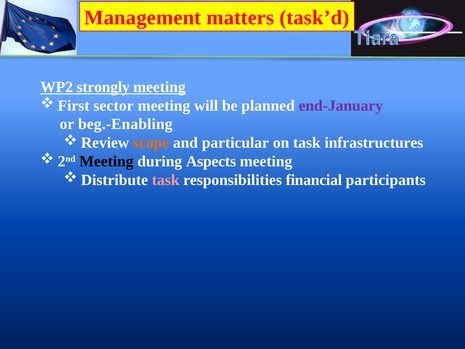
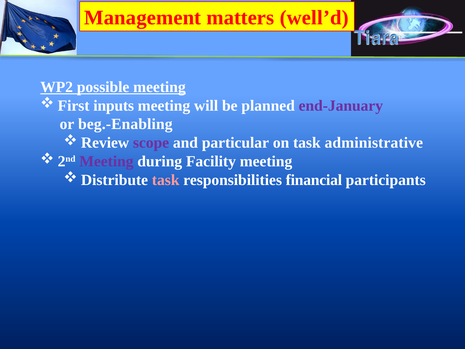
task’d: task’d -> well’d
strongly: strongly -> possible
sector: sector -> inputs
scope colour: orange -> purple
infrastructures: infrastructures -> administrative
Meeting at (106, 161) colour: black -> purple
Aspects: Aspects -> Facility
